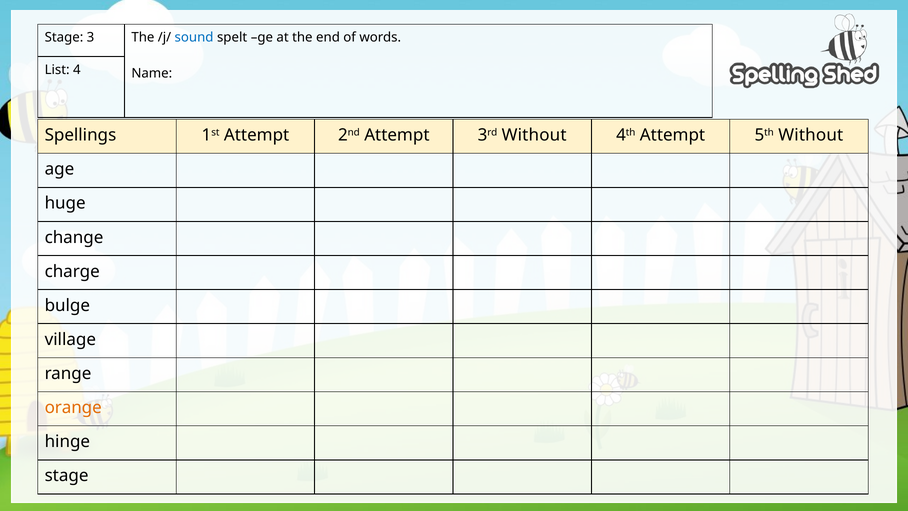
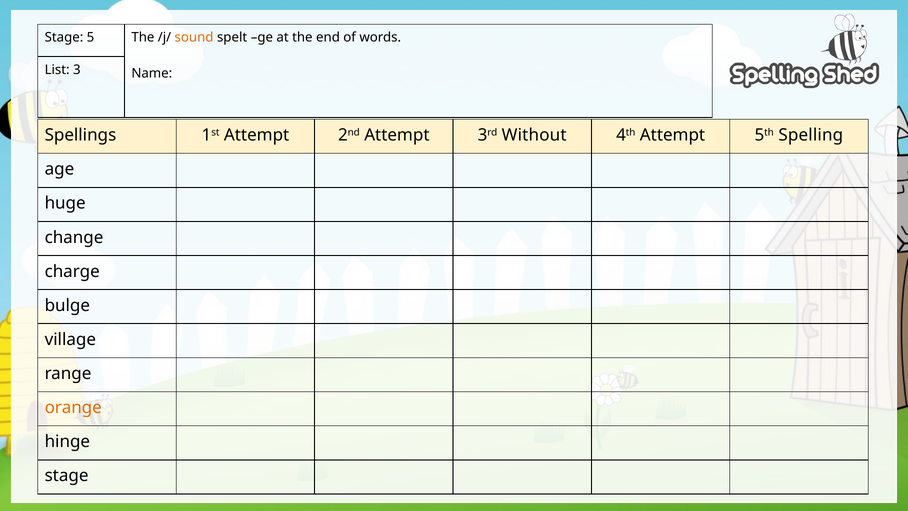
3: 3 -> 5
sound colour: blue -> orange
4: 4 -> 3
5th Without: Without -> Spelling
